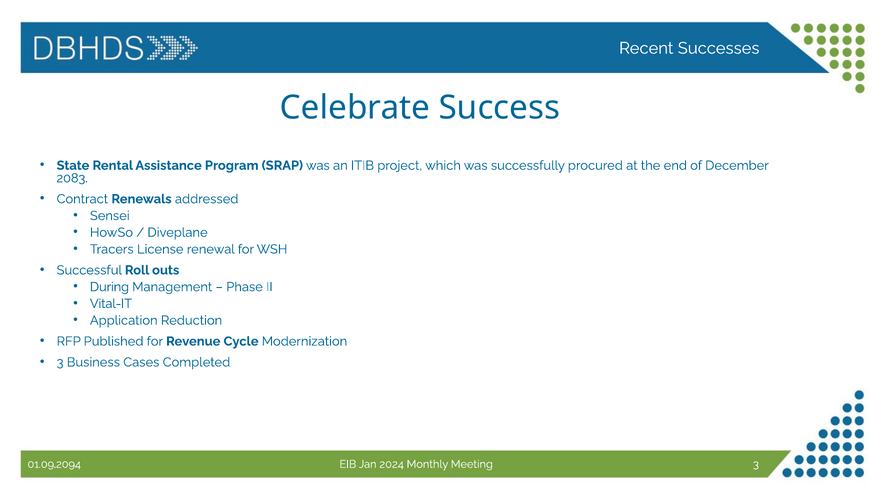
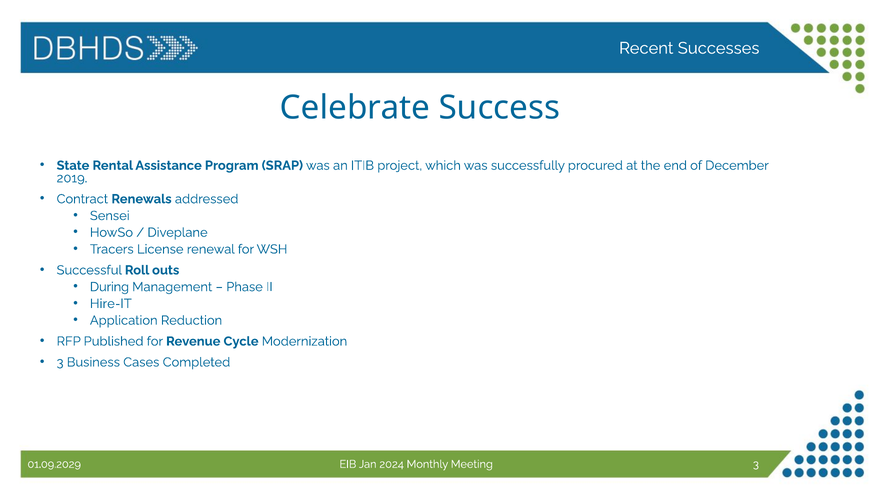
2083: 2083 -> 2019
Vital-IT: Vital-IT -> Hire-IT
01.09.2094: 01.09.2094 -> 01.09.2029
